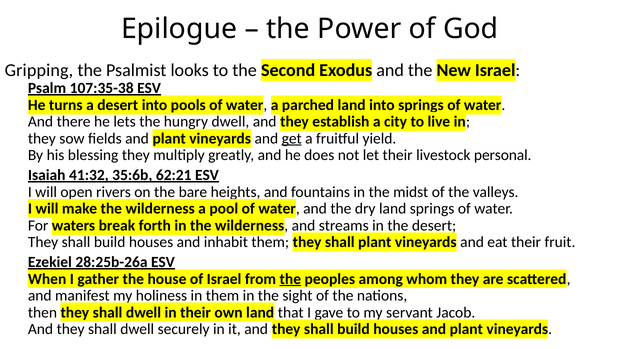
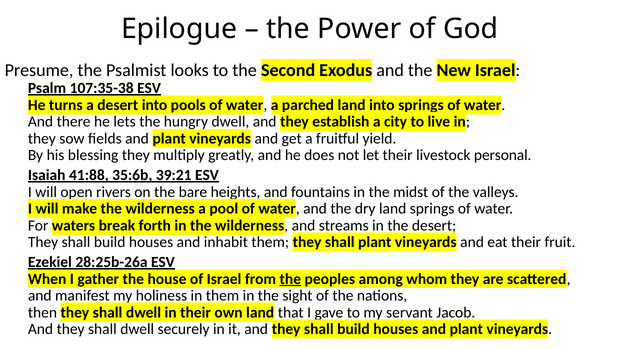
Gripping: Gripping -> Presume
get underline: present -> none
41:32: 41:32 -> 41:88
62:21: 62:21 -> 39:21
